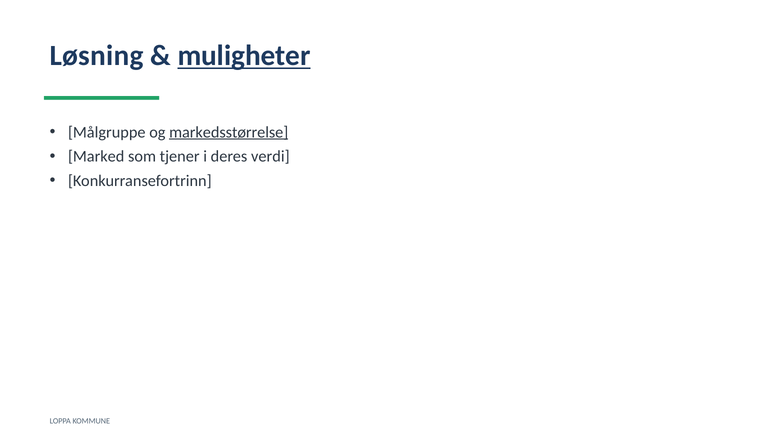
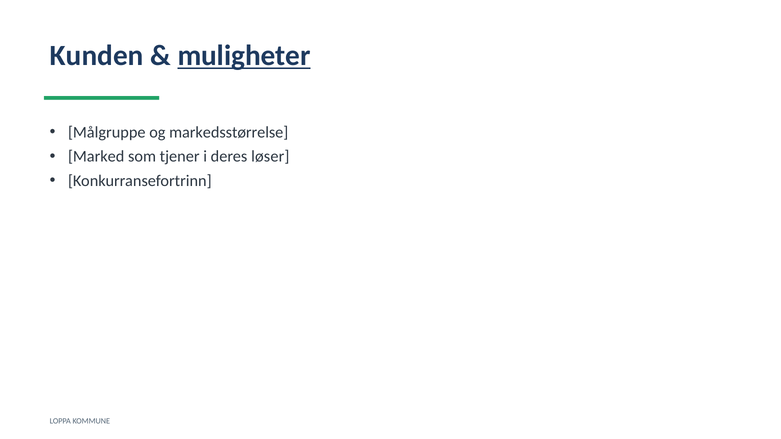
Løsning: Løsning -> Kunden
markedsstørrelse underline: present -> none
verdi: verdi -> løser
